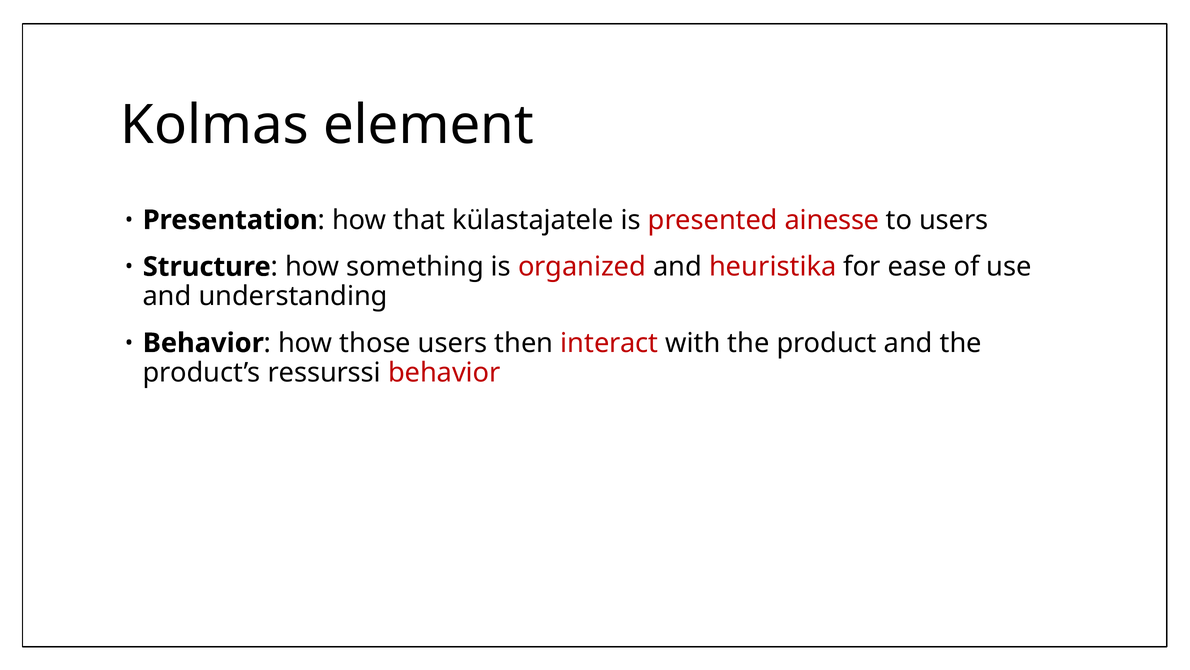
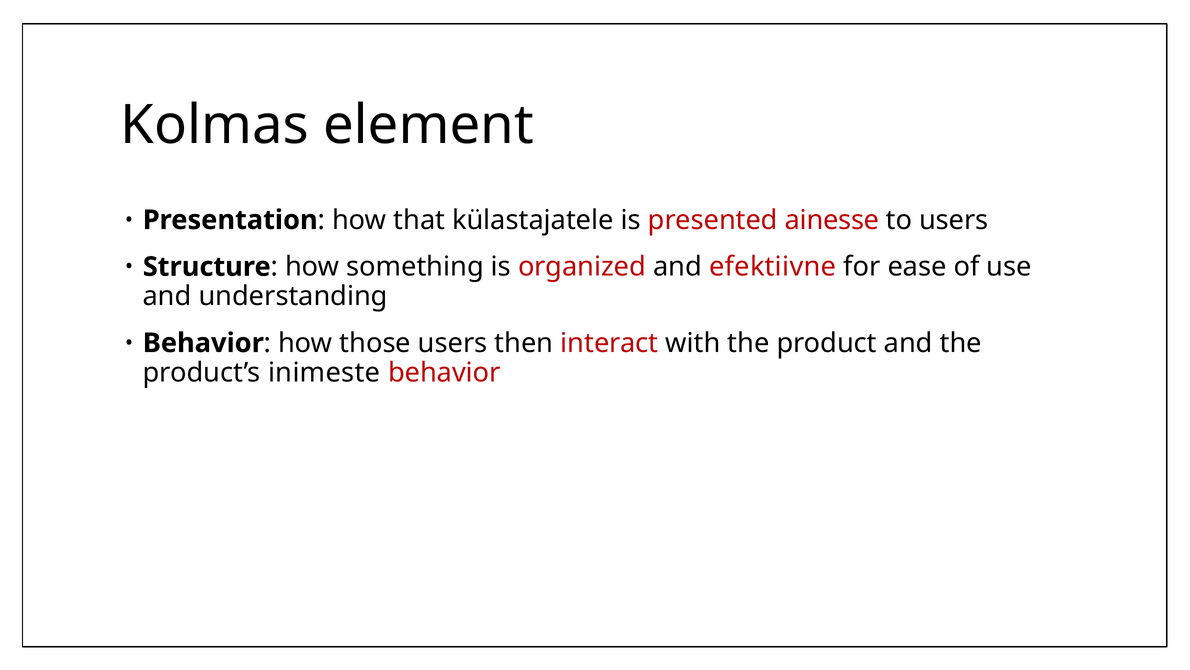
heuristika: heuristika -> efektiivne
ressurssi: ressurssi -> inimeste
